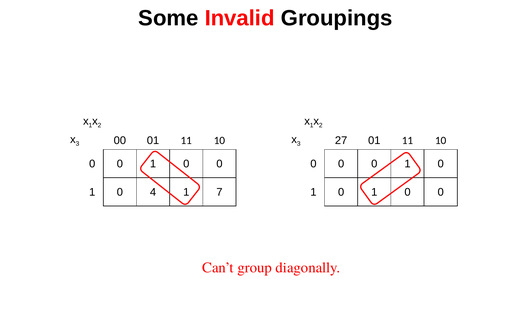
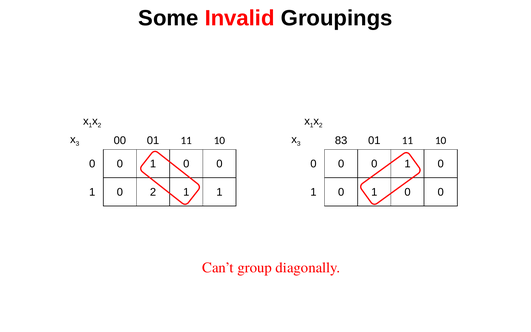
27: 27 -> 83
0 4: 4 -> 2
1 7: 7 -> 1
